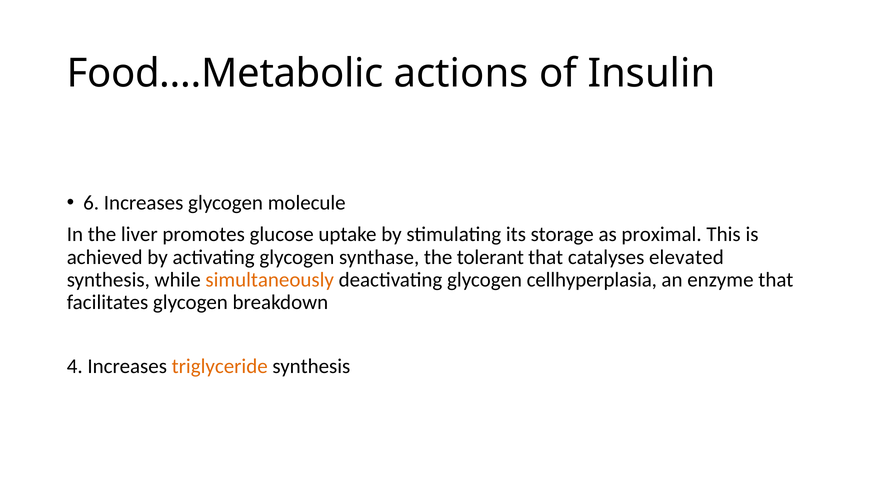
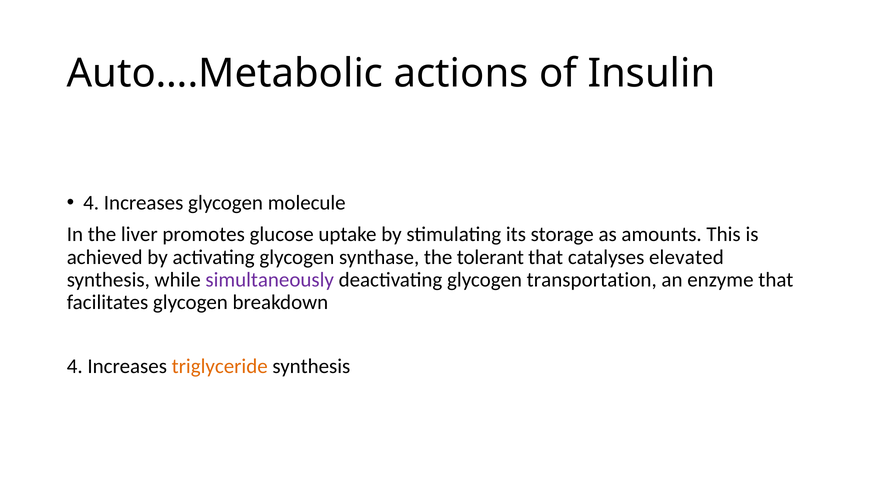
Food….Metabolic: Food….Metabolic -> Auto….Metabolic
6 at (91, 203): 6 -> 4
proximal: proximal -> amounts
simultaneously colour: orange -> purple
cellhyperplasia: cellhyperplasia -> transportation
